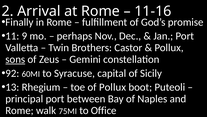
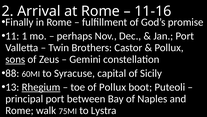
9: 9 -> 1
92: 92 -> 88
Rhegium underline: none -> present
Office: Office -> Lystra
